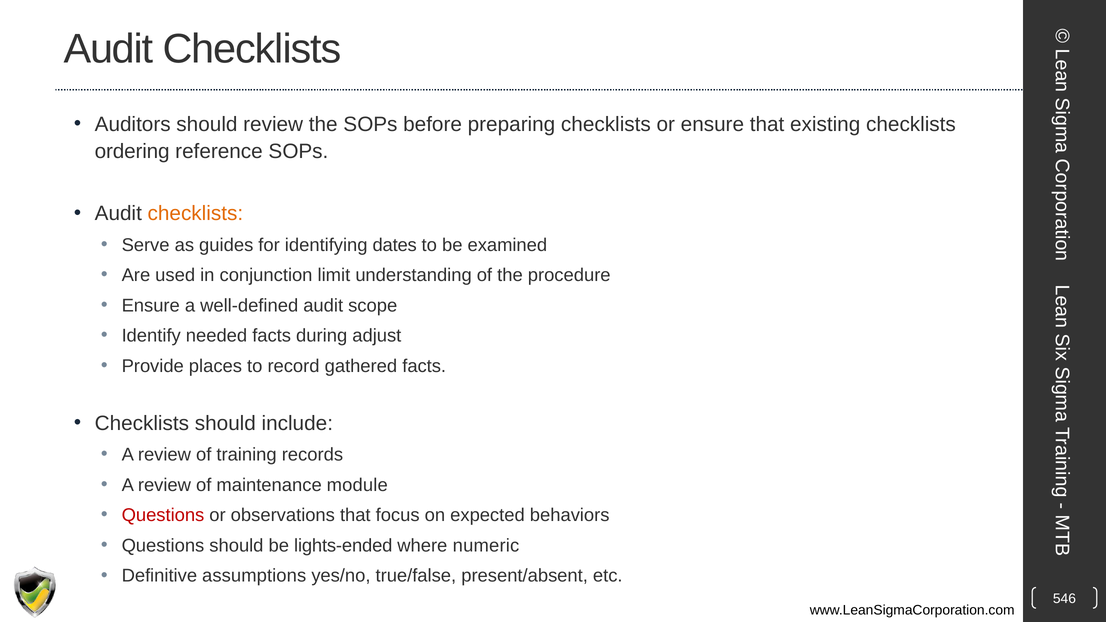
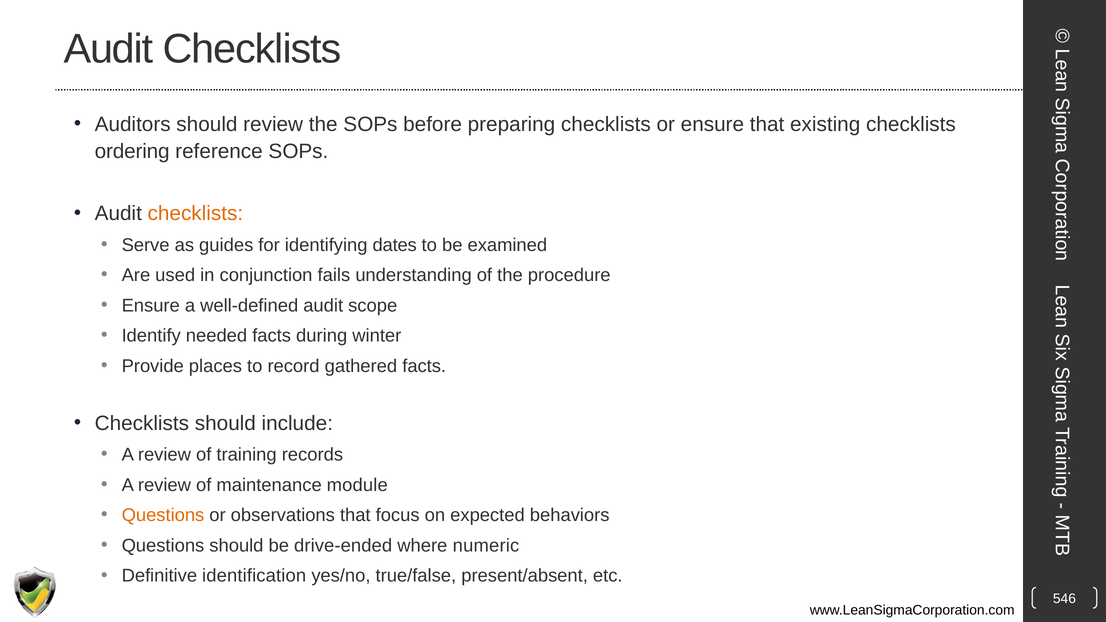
limit: limit -> fails
adjust: adjust -> winter
Questions at (163, 515) colour: red -> orange
lights-ended: lights-ended -> drive-ended
assumptions: assumptions -> identification
